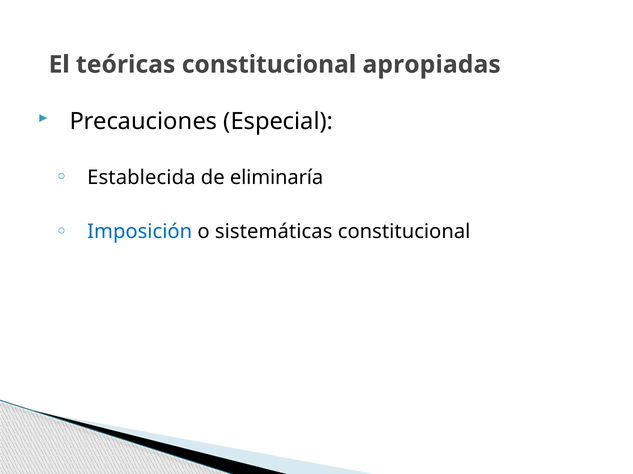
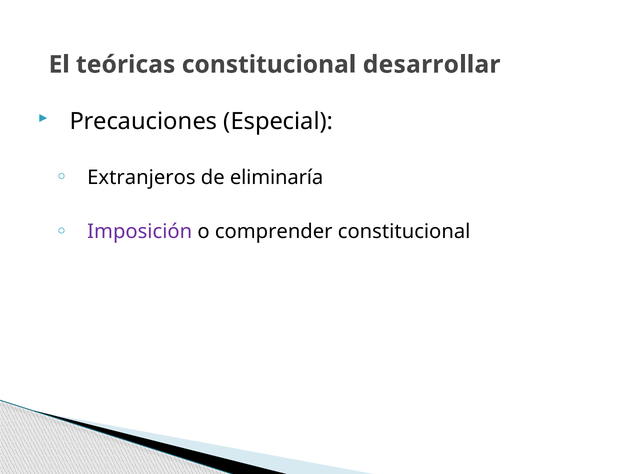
apropiadas: apropiadas -> desarrollar
Establecida: Establecida -> Extranjeros
Imposición colour: blue -> purple
sistemáticas: sistemáticas -> comprender
